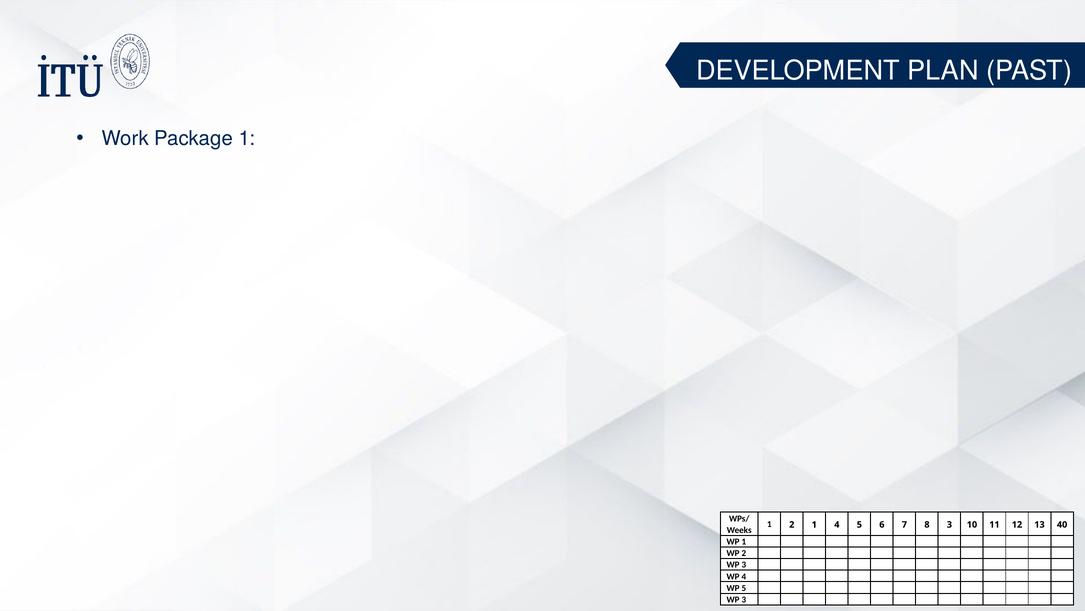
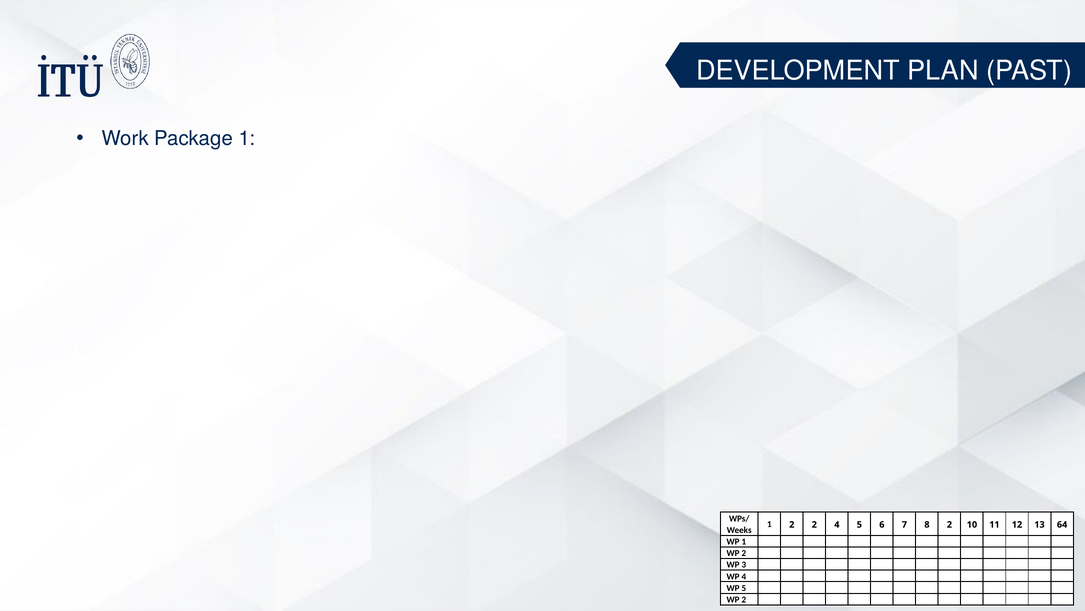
2 1: 1 -> 2
8 3: 3 -> 2
40: 40 -> 64
3 at (744, 599): 3 -> 2
